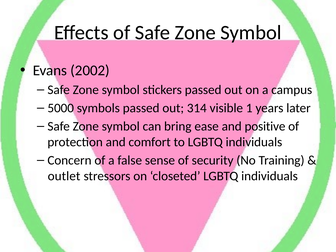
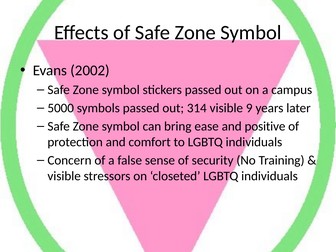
1: 1 -> 9
outlet at (64, 176): outlet -> visible
